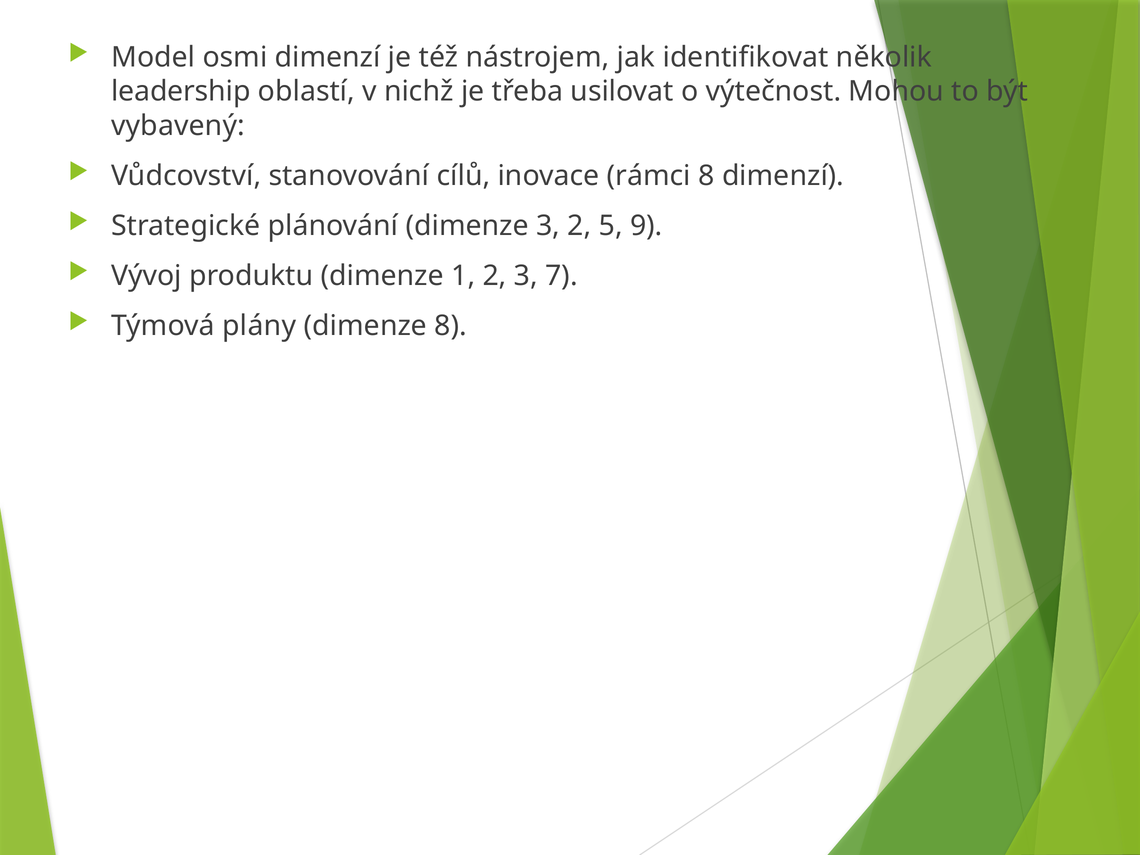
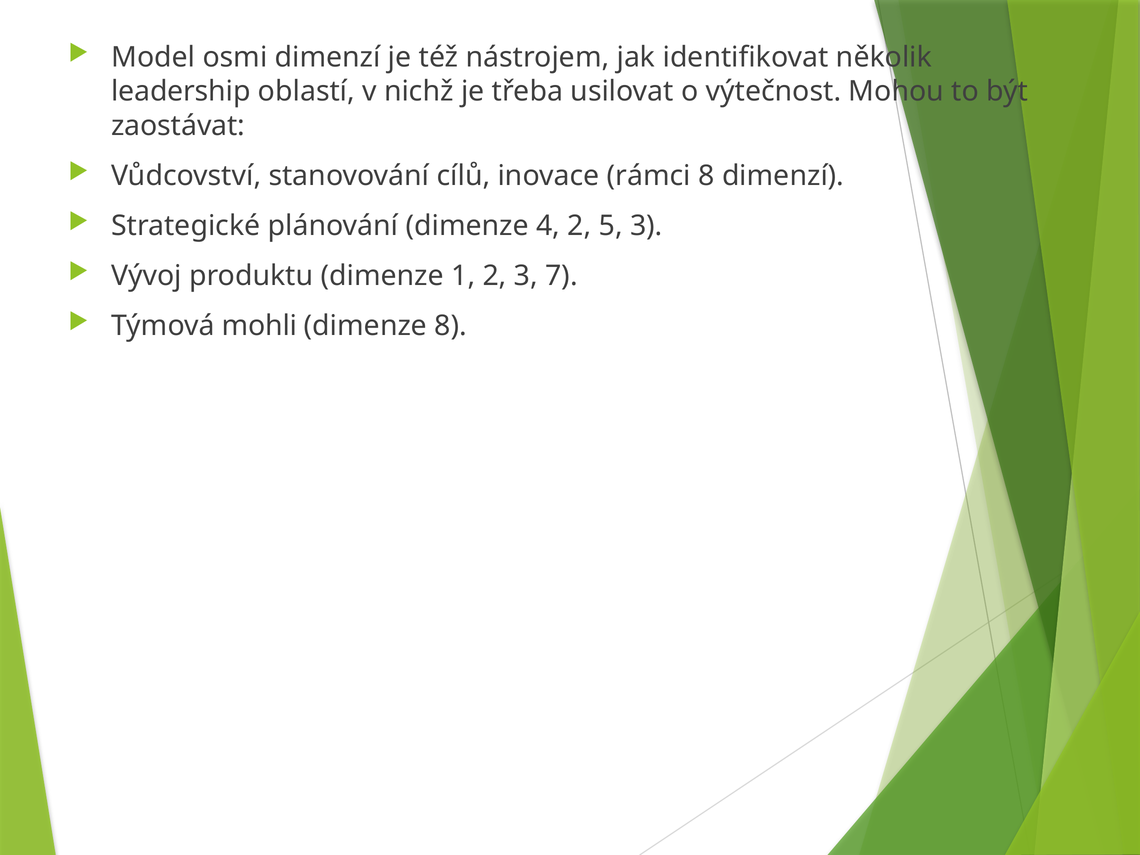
vybavený: vybavený -> zaostávat
dimenze 3: 3 -> 4
5 9: 9 -> 3
plány: plány -> mohli
